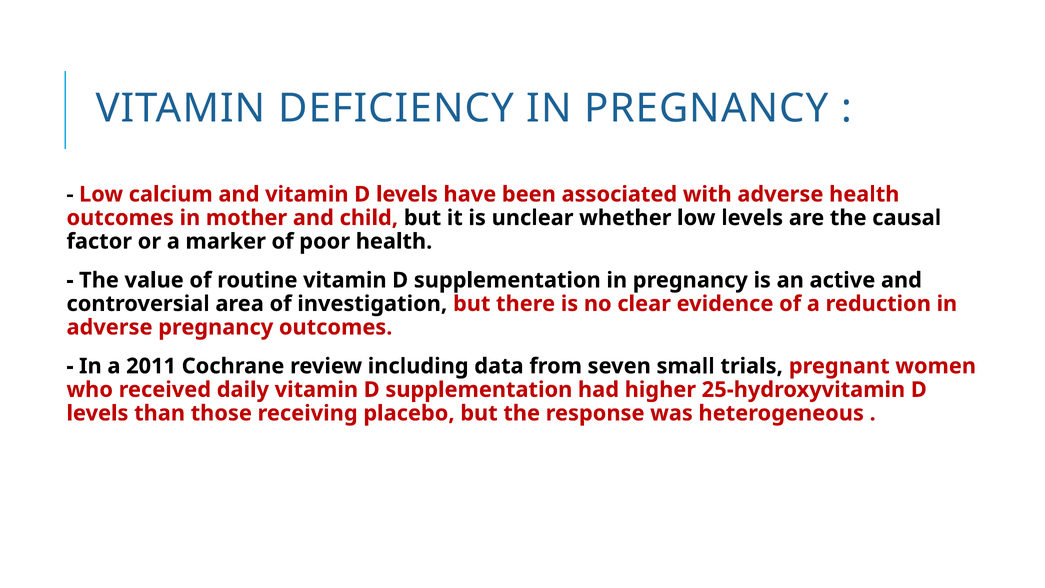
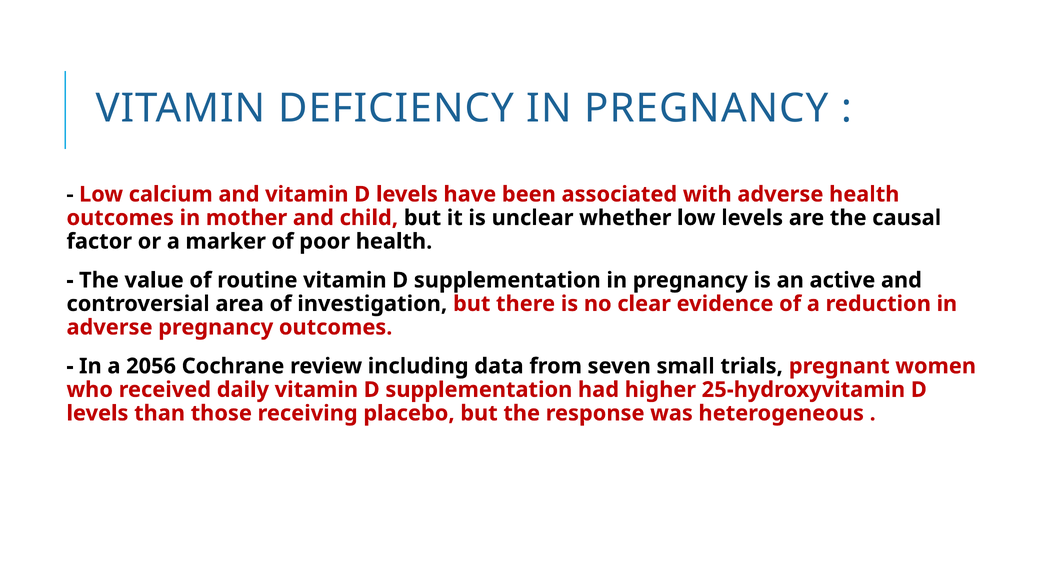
2011: 2011 -> 2056
